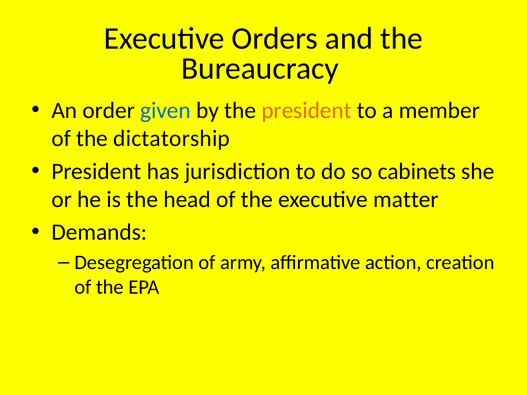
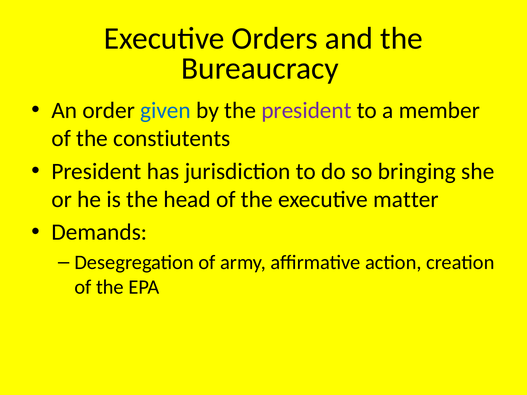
president at (307, 111) colour: orange -> purple
dictatorship: dictatorship -> constiutents
cabinets: cabinets -> bringing
